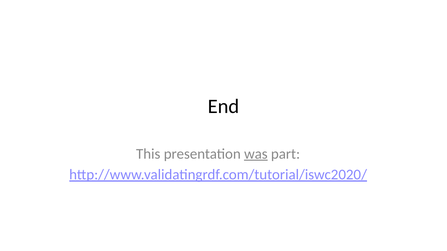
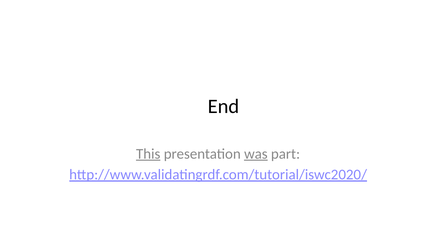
This underline: none -> present
